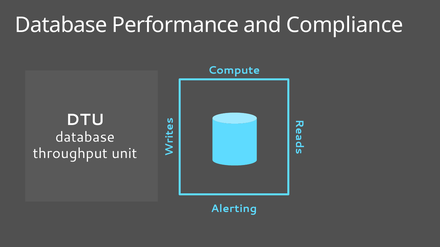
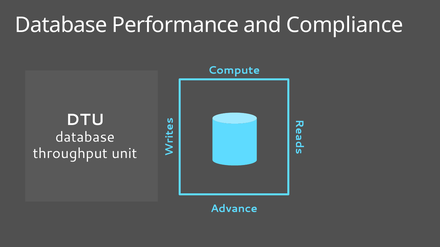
Alerting: Alerting -> Advance
